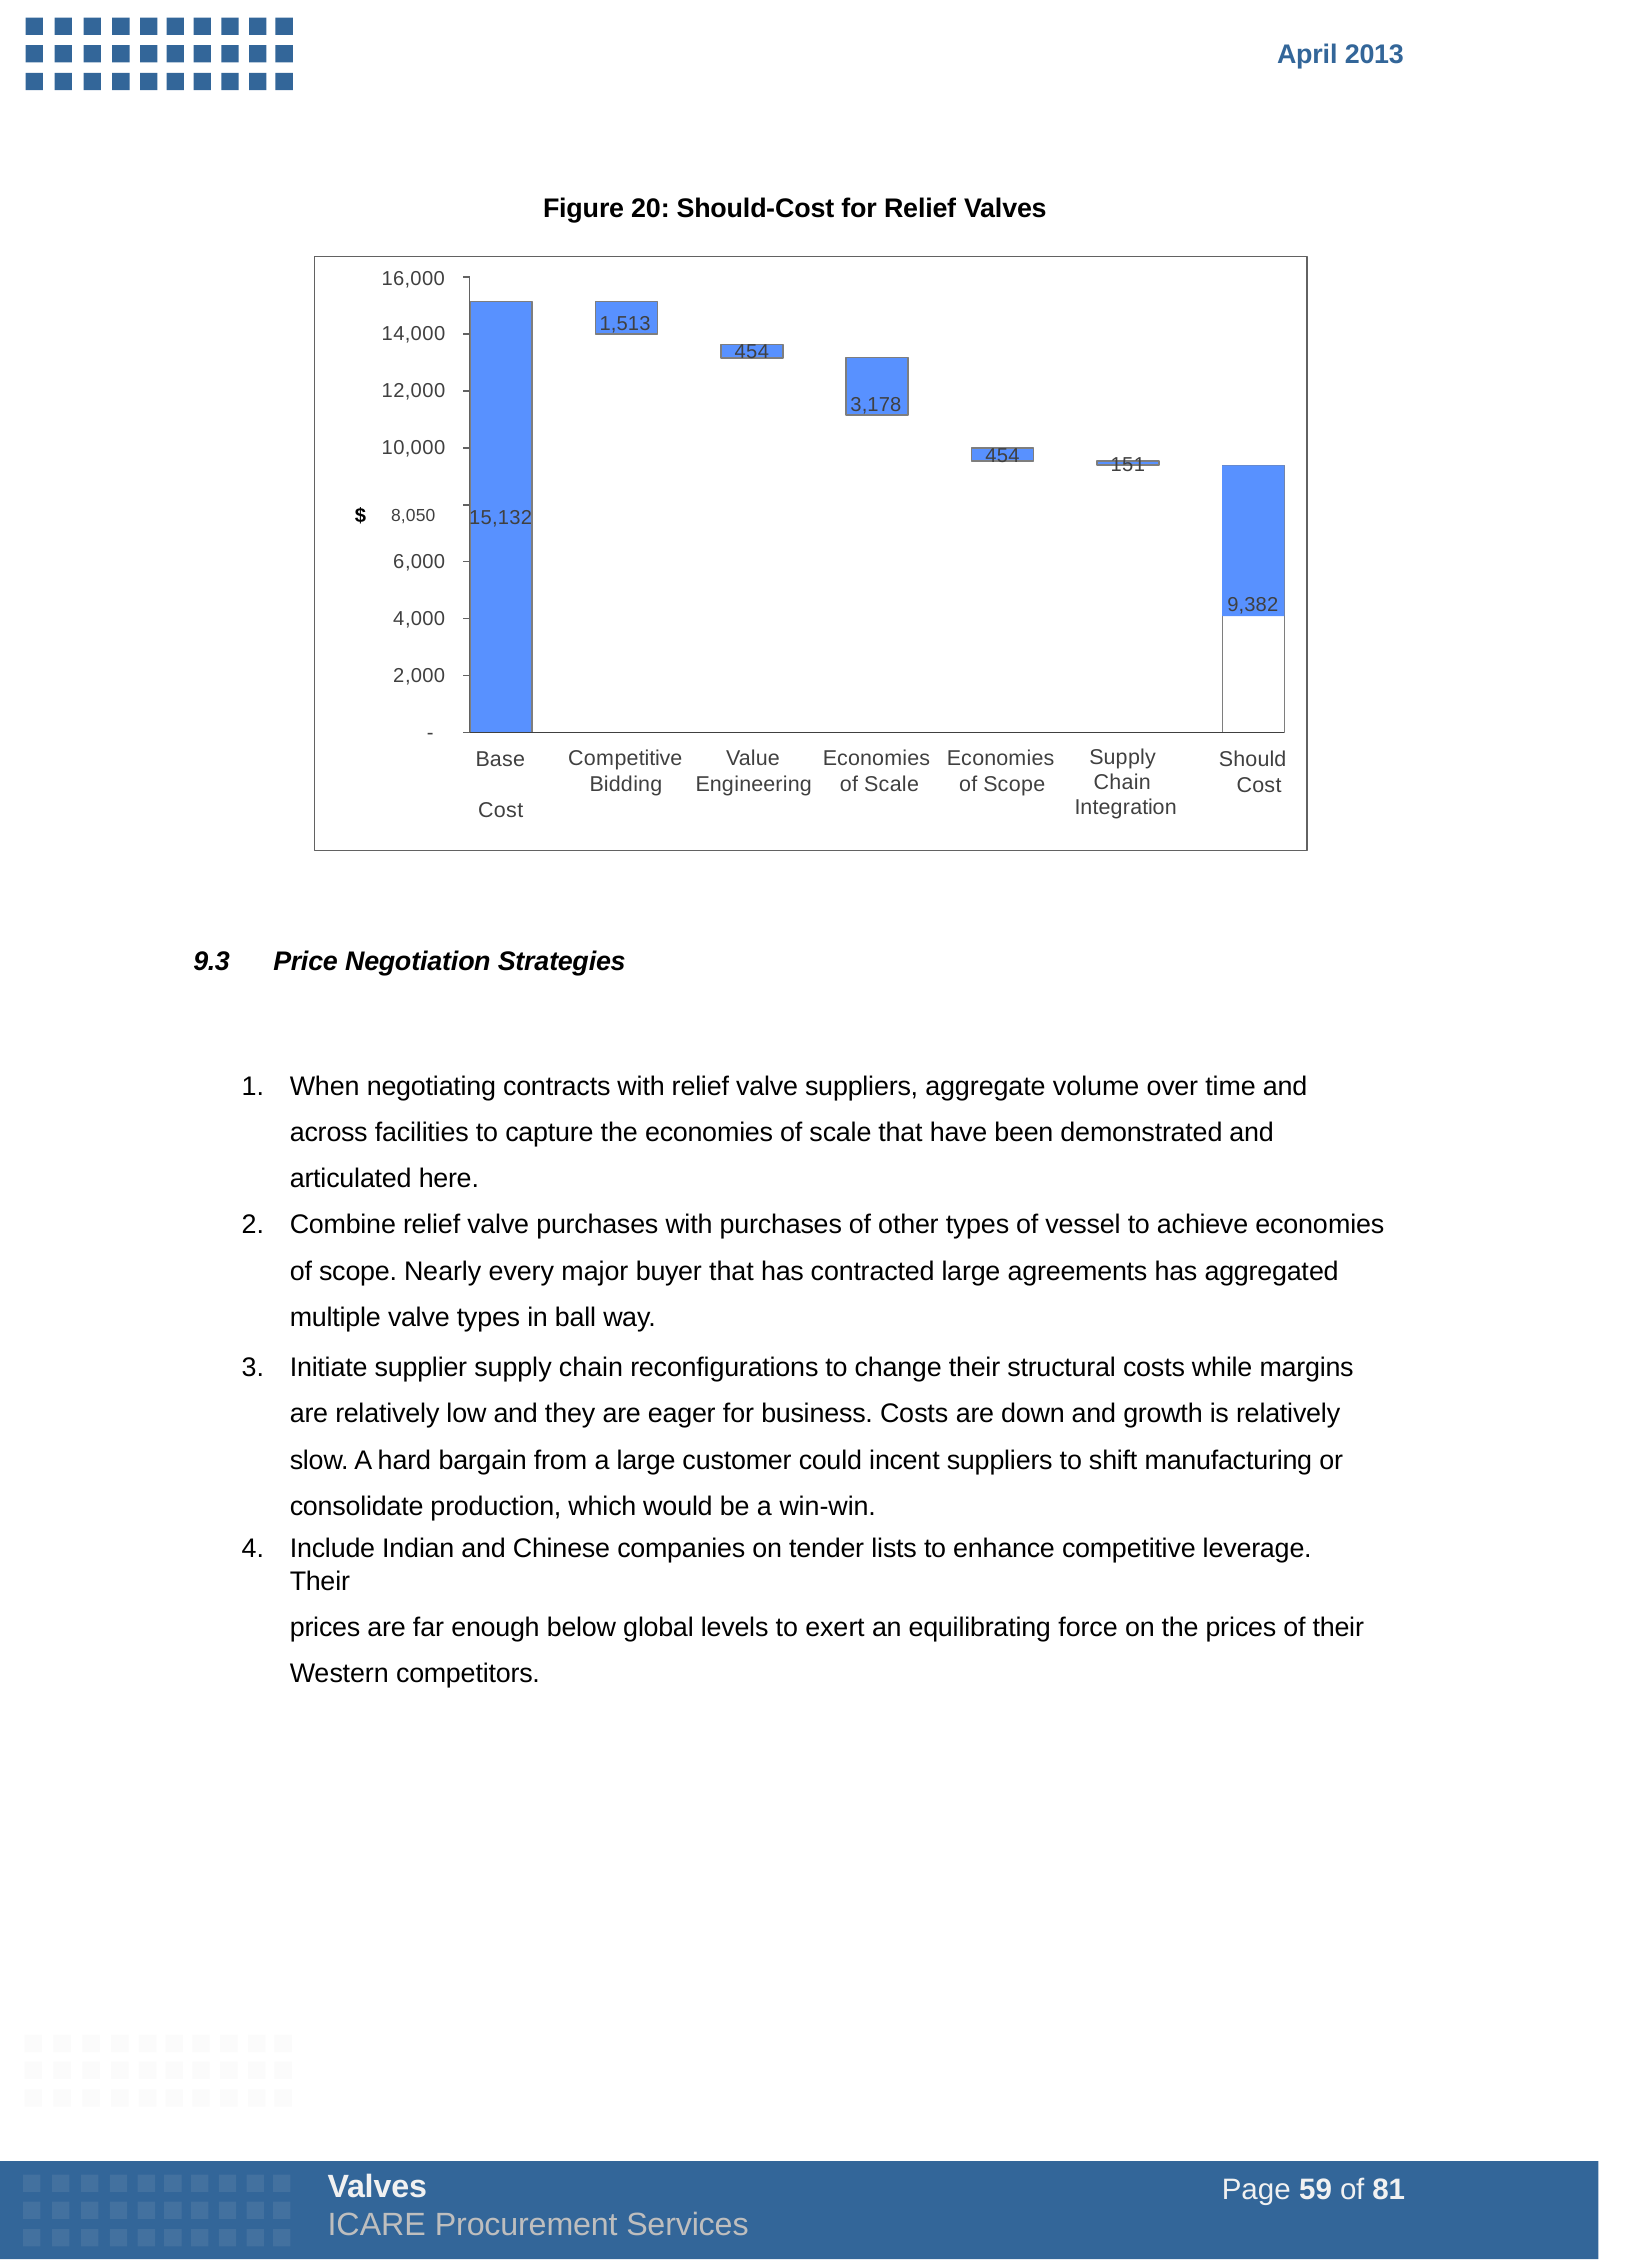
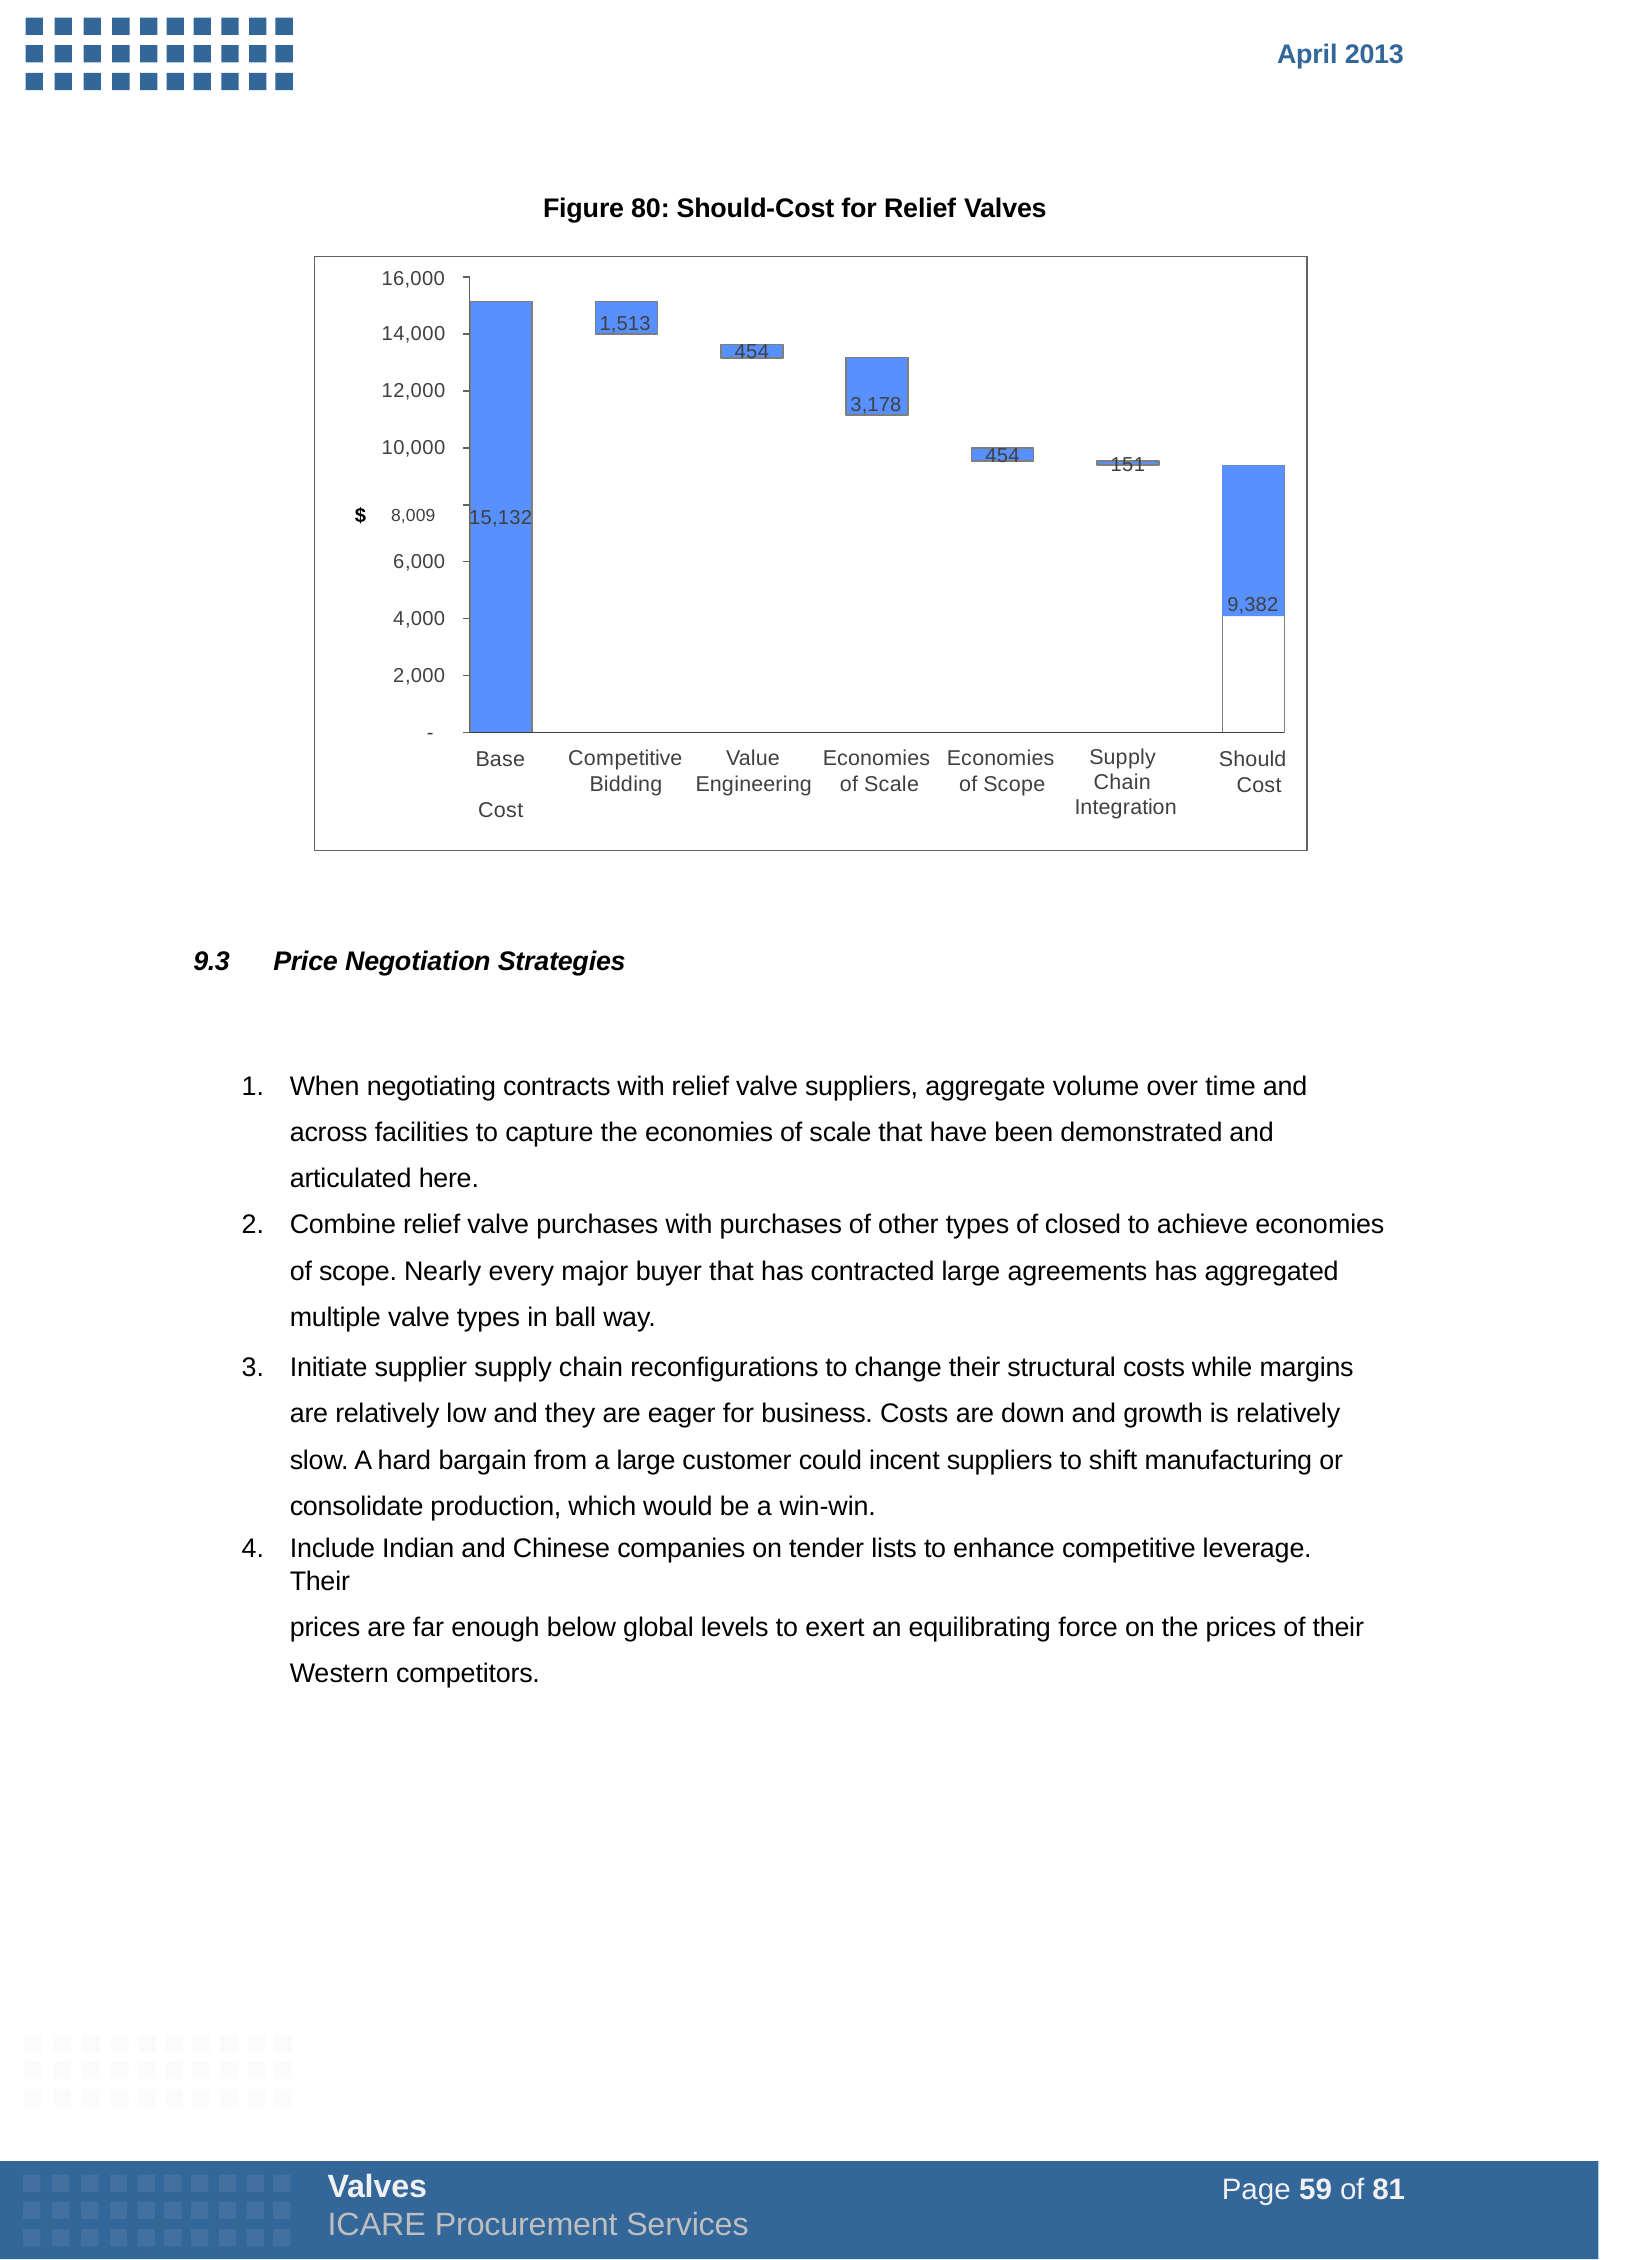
20: 20 -> 80
8,050: 8,050 -> 8,009
vessel: vessel -> closed
